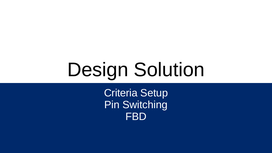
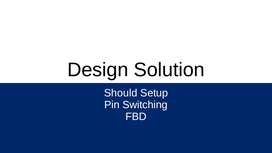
Criteria: Criteria -> Should
